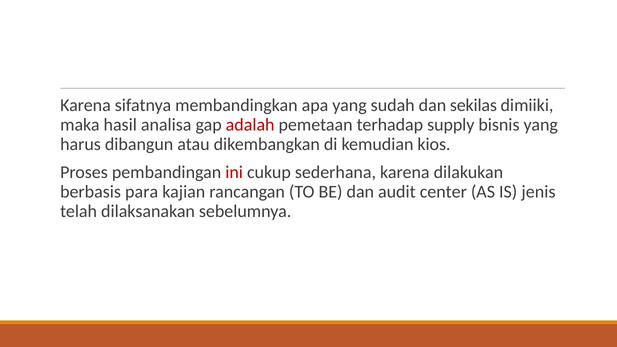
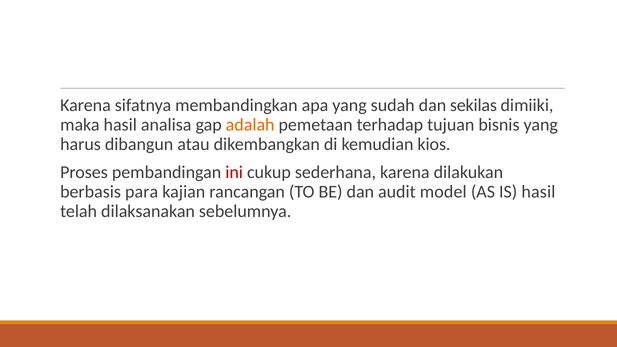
adalah colour: red -> orange
supply: supply -> tujuan
center: center -> model
IS jenis: jenis -> hasil
